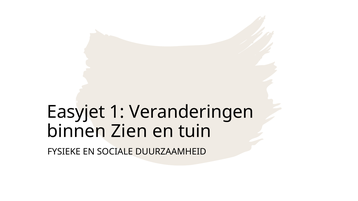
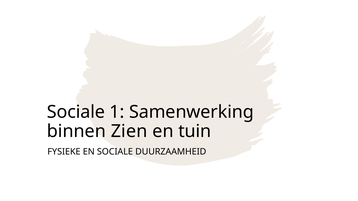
Easyjet at (76, 112): Easyjet -> Sociale
Veranderingen: Veranderingen -> Samenwerking
